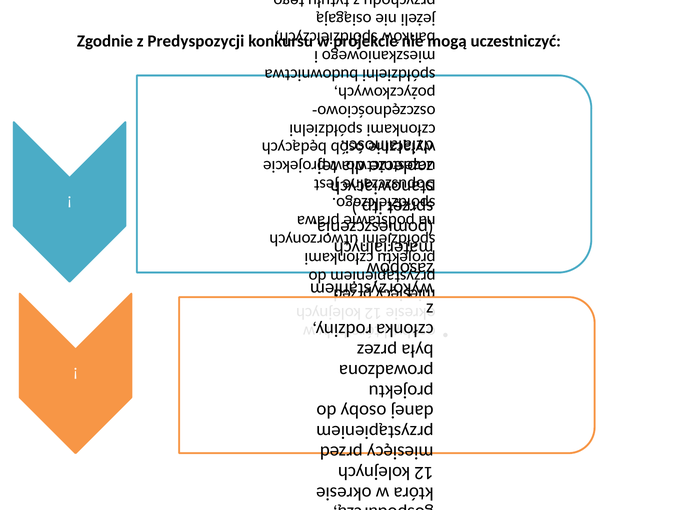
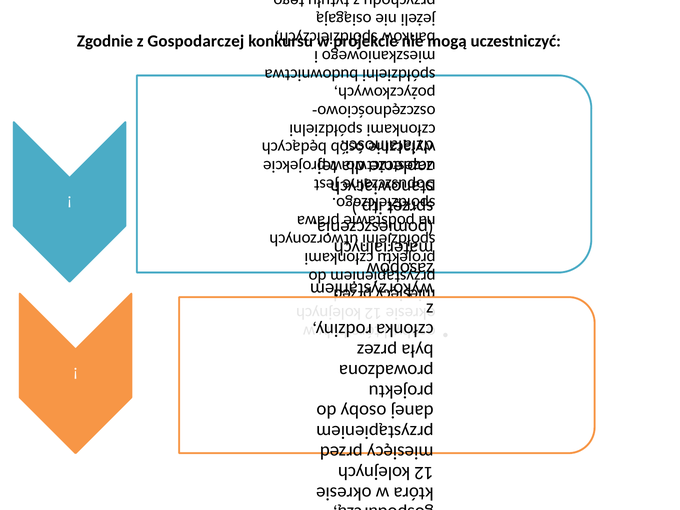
Predyspozycji: Predyspozycji -> Gospodarczej
